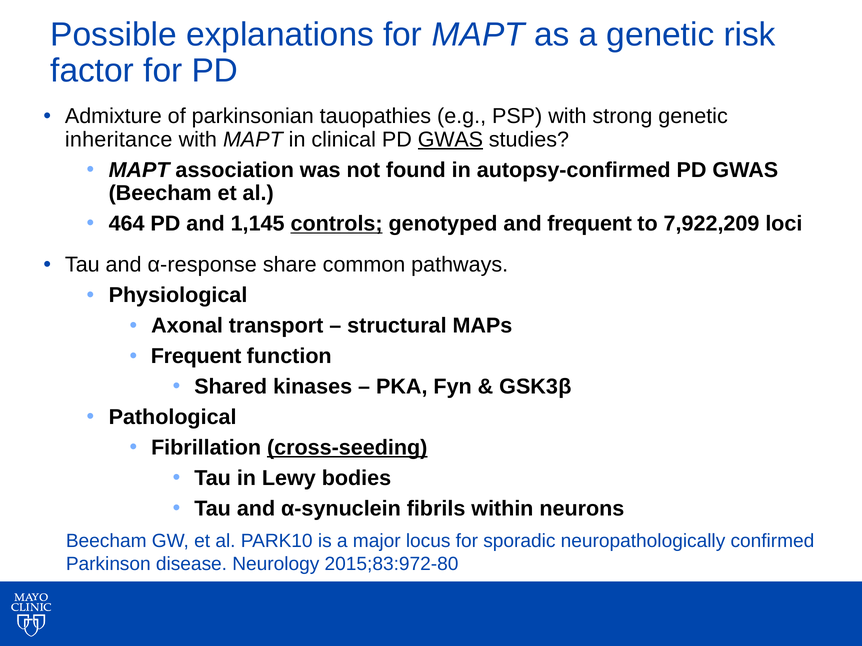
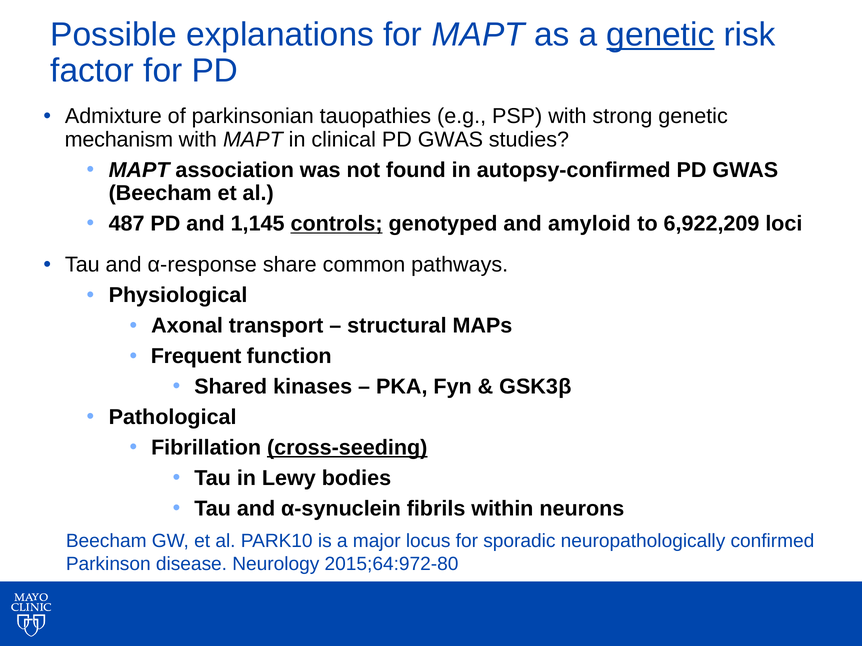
genetic at (660, 35) underline: none -> present
inheritance: inheritance -> mechanism
GWAS at (450, 140) underline: present -> none
464: 464 -> 487
and frequent: frequent -> amyloid
7,922,209: 7,922,209 -> 6,922,209
2015;83:972-80: 2015;83:972-80 -> 2015;64:972-80
